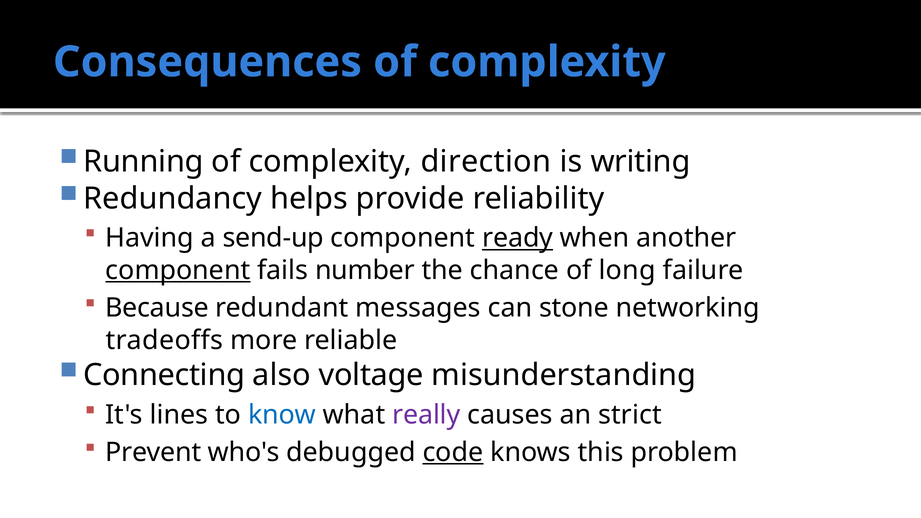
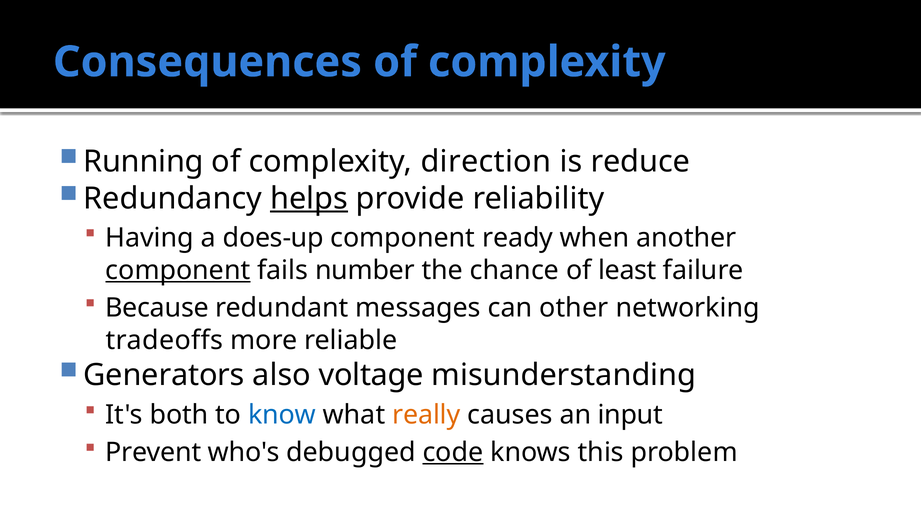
writing: writing -> reduce
helps underline: none -> present
send-up: send-up -> does-up
ready underline: present -> none
long: long -> least
stone: stone -> other
Connecting: Connecting -> Generators
lines: lines -> both
really colour: purple -> orange
strict: strict -> input
